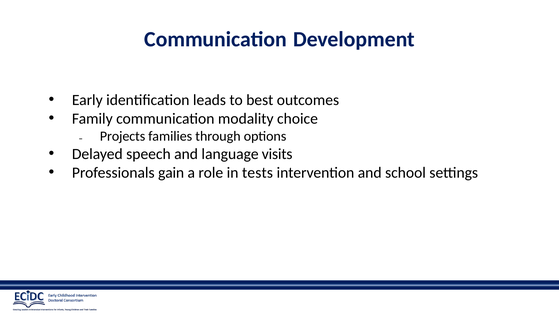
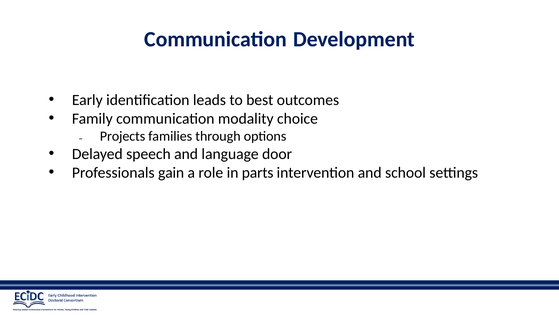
visits: visits -> door
tests: tests -> parts
